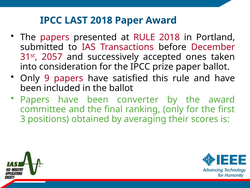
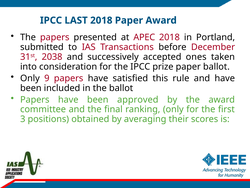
at RULE: RULE -> APEC
2057: 2057 -> 2038
converter: converter -> approved
